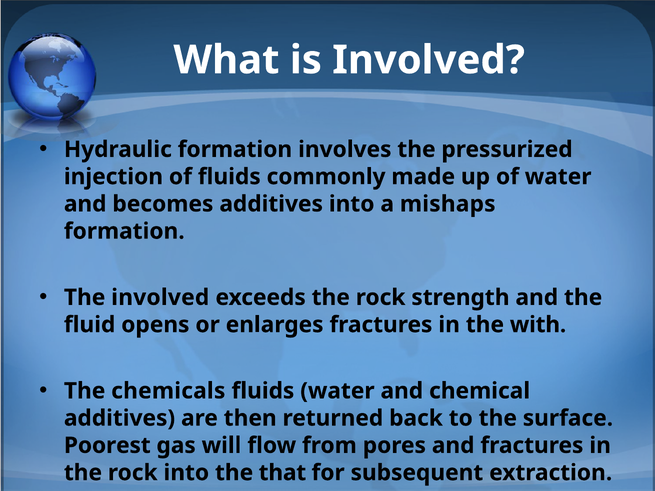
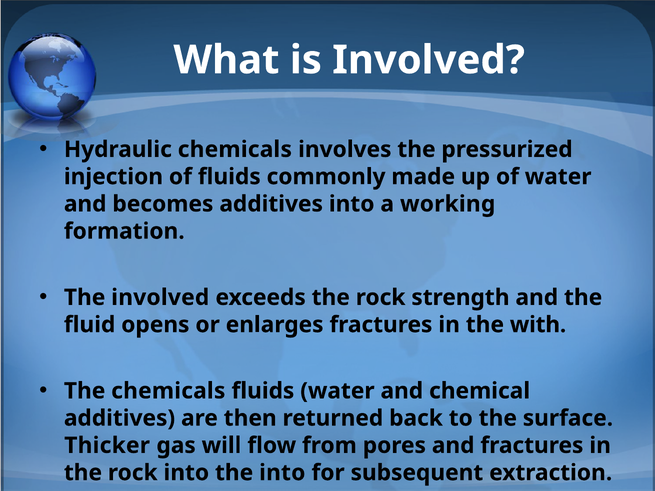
Hydraulic formation: formation -> chemicals
mishaps: mishaps -> working
Poorest: Poorest -> Thicker
the that: that -> into
